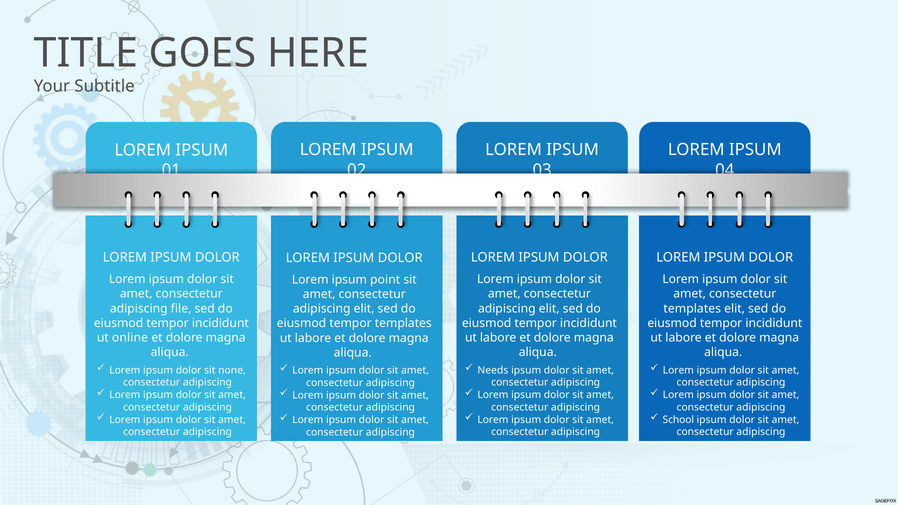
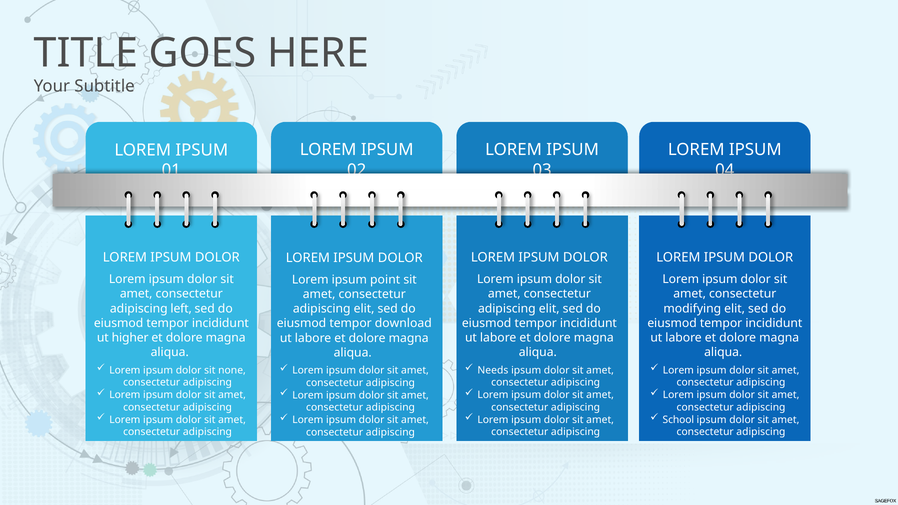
file: file -> left
templates at (692, 309): templates -> modifying
tempor templates: templates -> download
online: online -> higher
